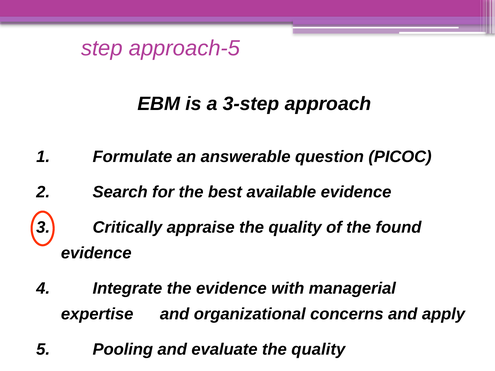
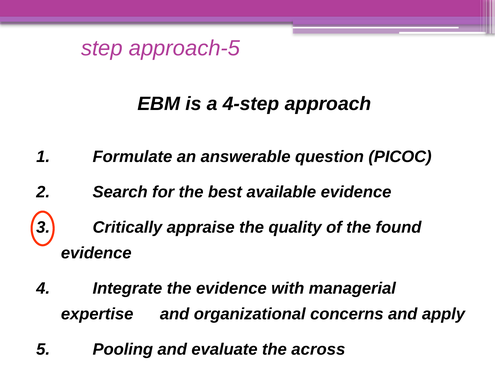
3-step: 3-step -> 4-step
evaluate the quality: quality -> across
